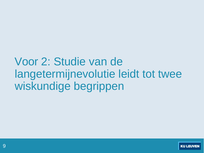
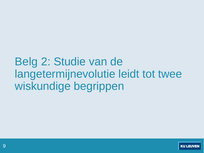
Voor: Voor -> Belg
